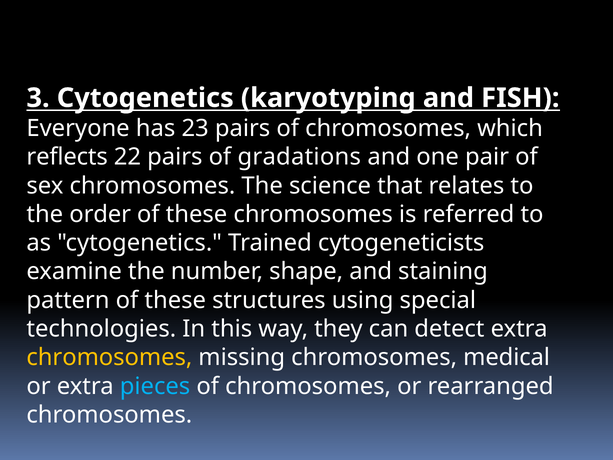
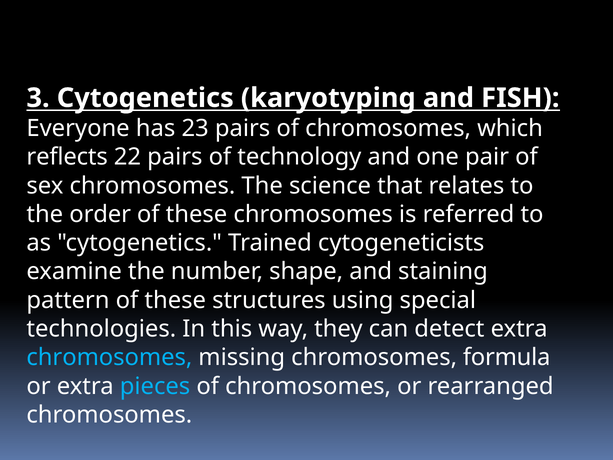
gradations: gradations -> technology
chromosomes at (109, 357) colour: yellow -> light blue
medical: medical -> formula
